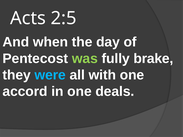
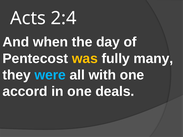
2:5: 2:5 -> 2:4
was colour: light green -> yellow
brake: brake -> many
